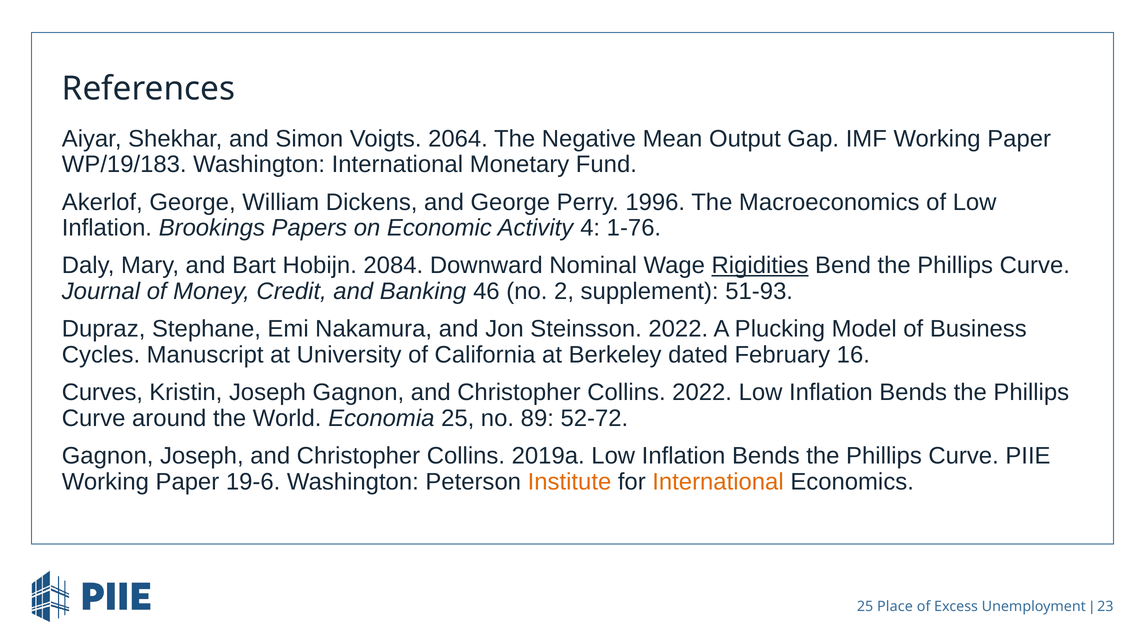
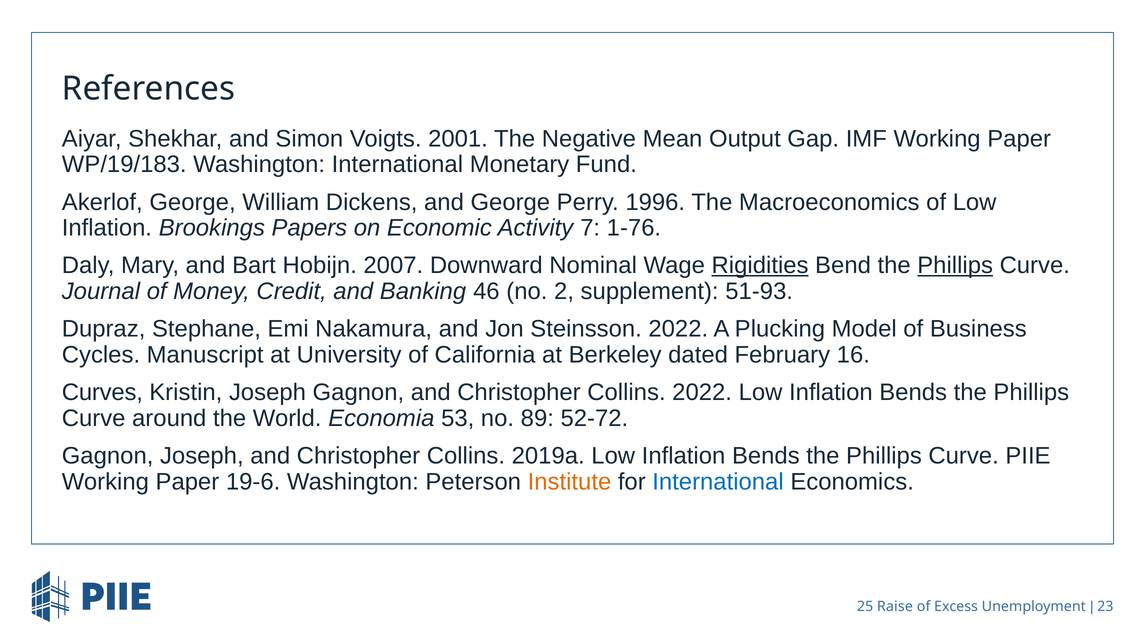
2064: 2064 -> 2001
4: 4 -> 7
2084: 2084 -> 2007
Phillips at (955, 266) underline: none -> present
Economia 25: 25 -> 53
International at (718, 482) colour: orange -> blue
Place: Place -> Raise
